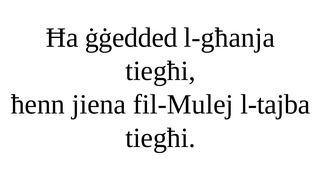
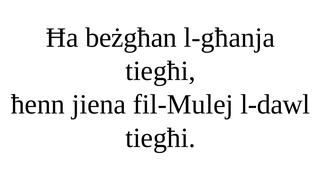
ġġedded: ġġedded -> beżgħan
l-tajba: l-tajba -> l-dawl
